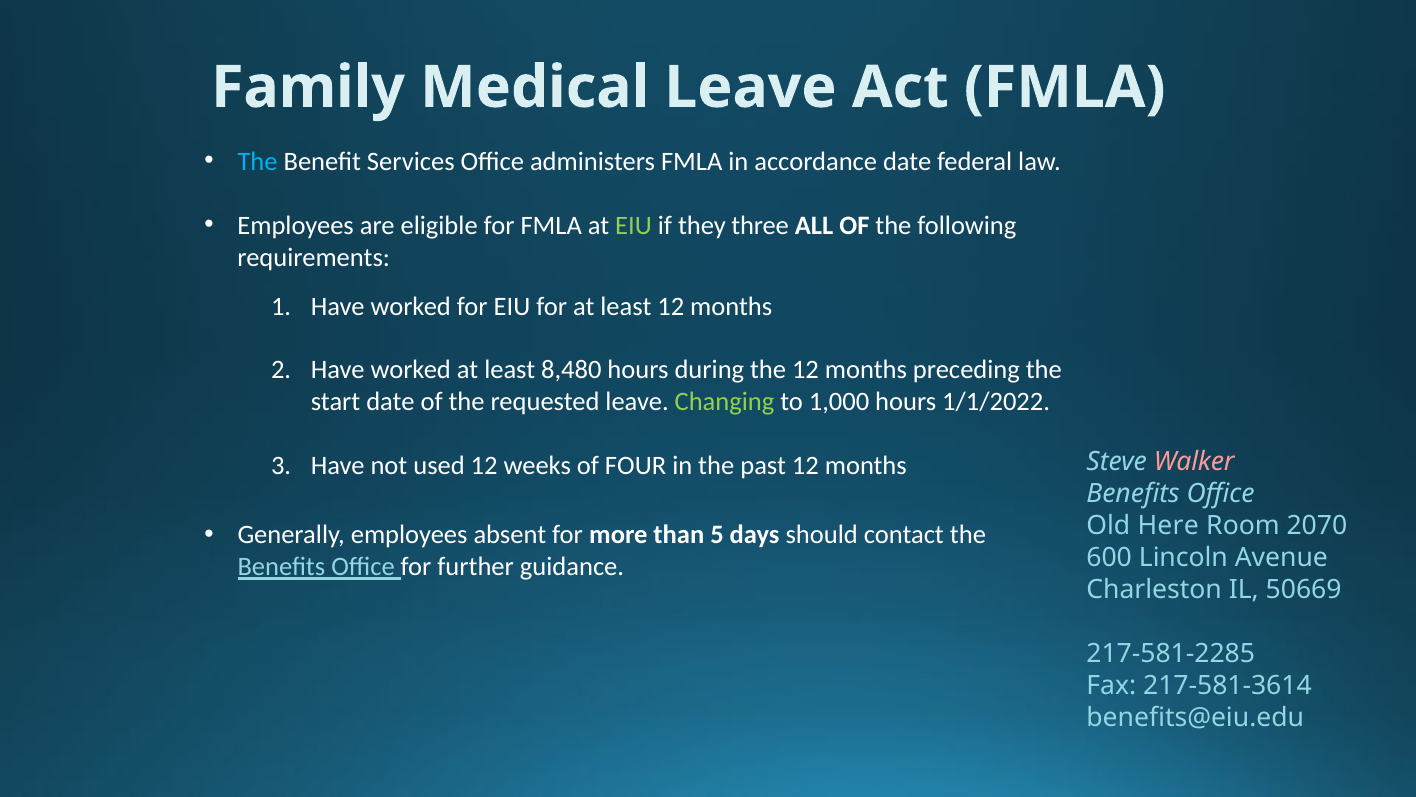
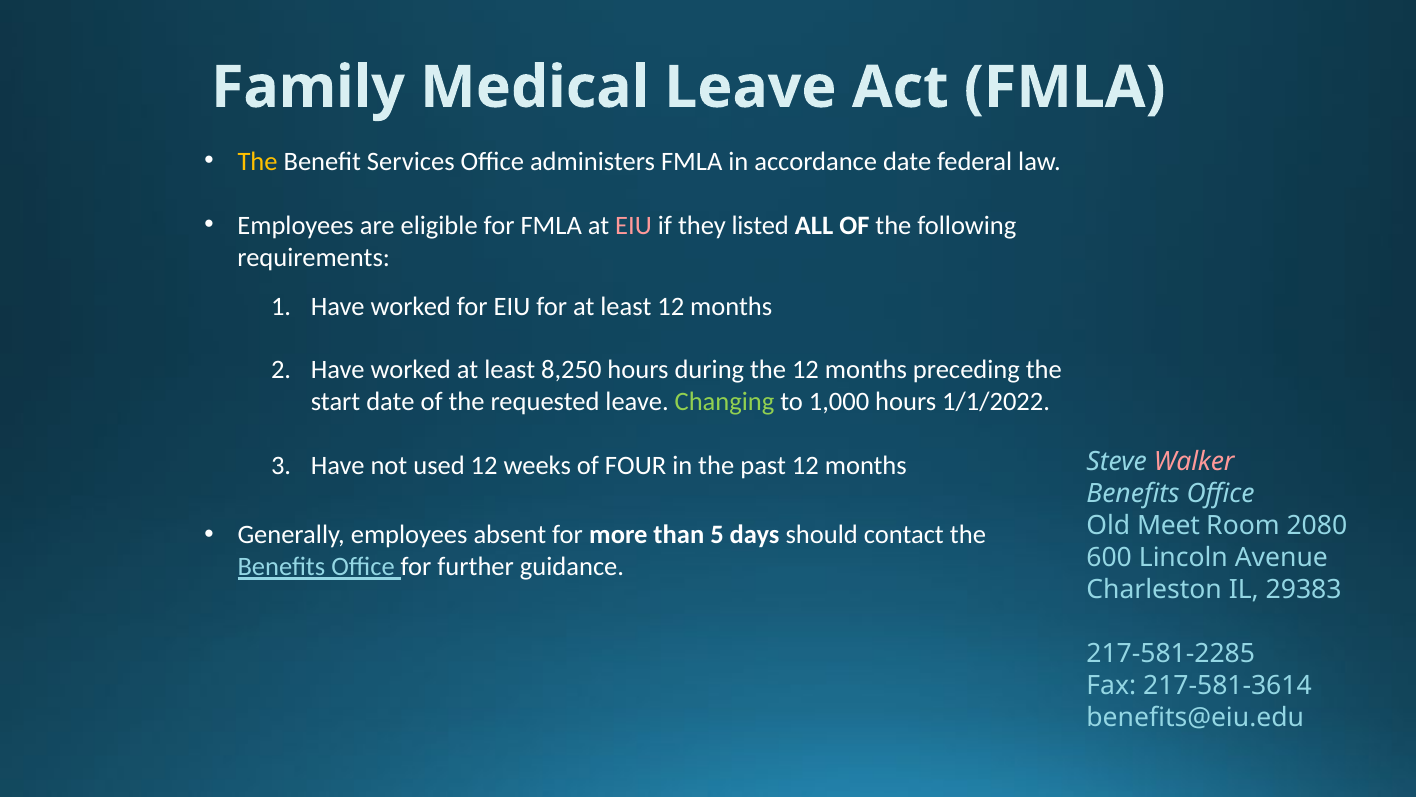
The at (258, 161) colour: light blue -> yellow
EIU at (634, 225) colour: light green -> pink
three: three -> listed
8,480: 8,480 -> 8,250
Here: Here -> Meet
2070: 2070 -> 2080
50669: 50669 -> 29383
